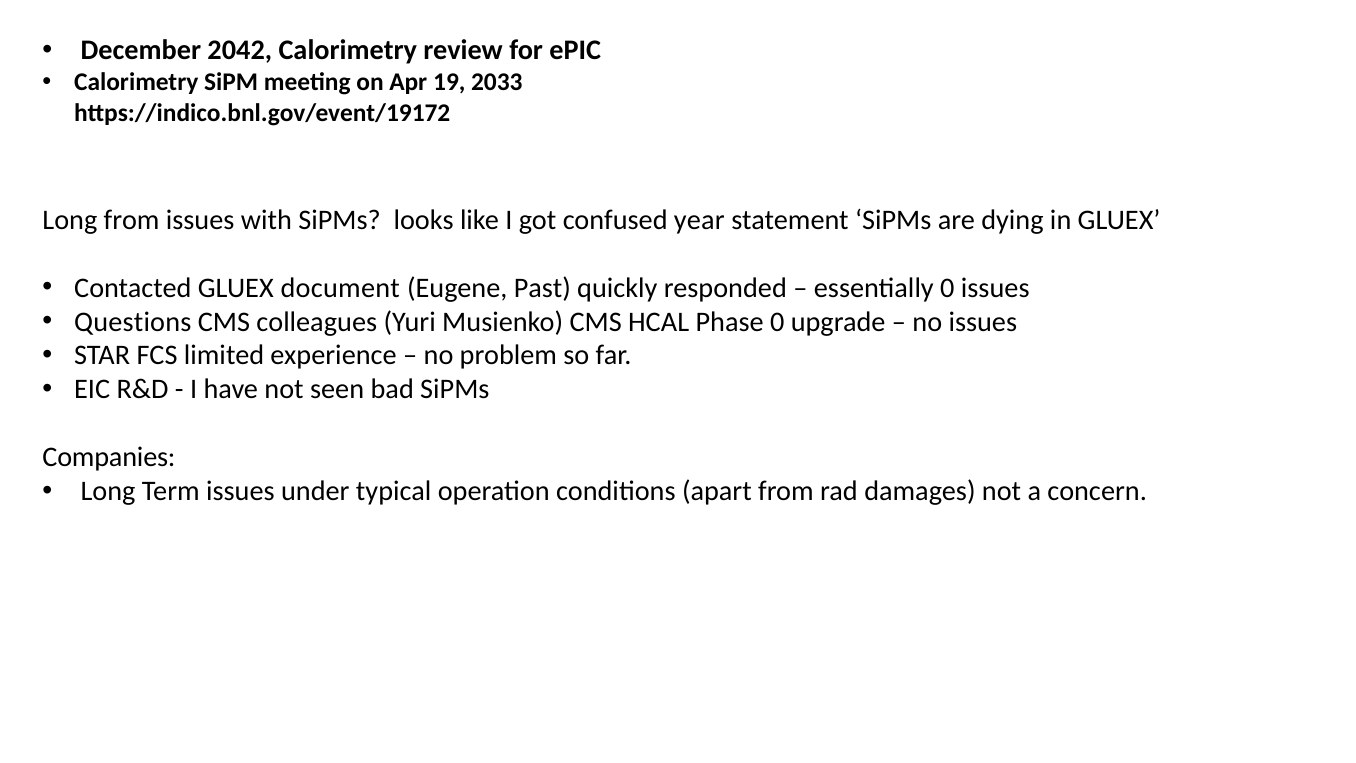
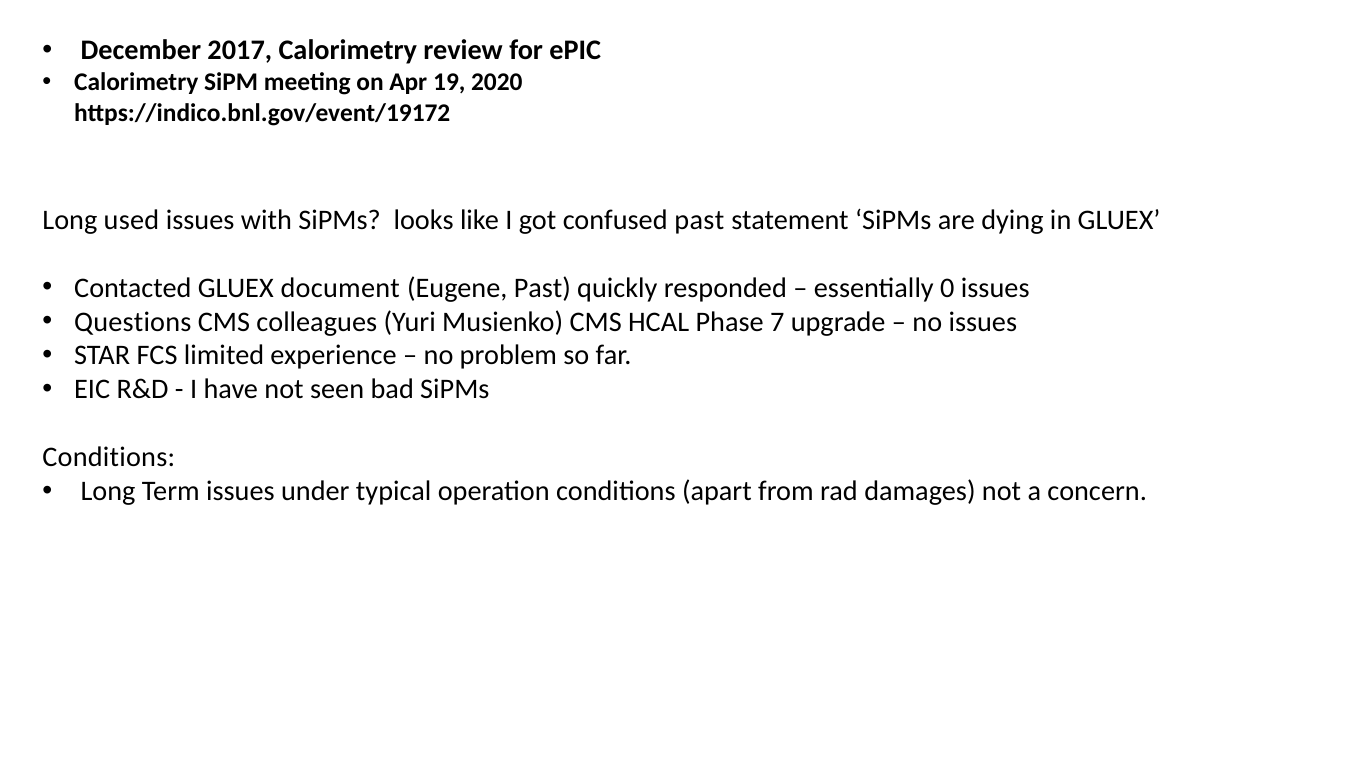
2042: 2042 -> 2017
2033: 2033 -> 2020
Long from: from -> used
confused year: year -> past
Phase 0: 0 -> 7
Companies at (109, 457): Companies -> Conditions
